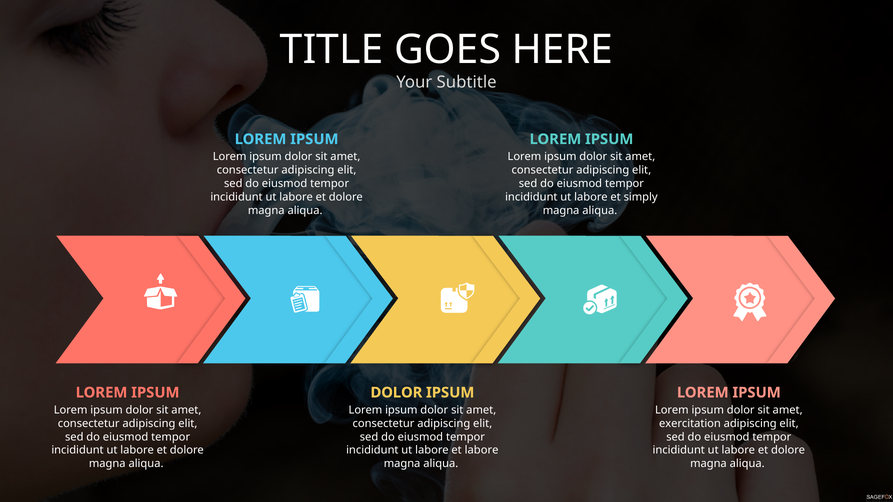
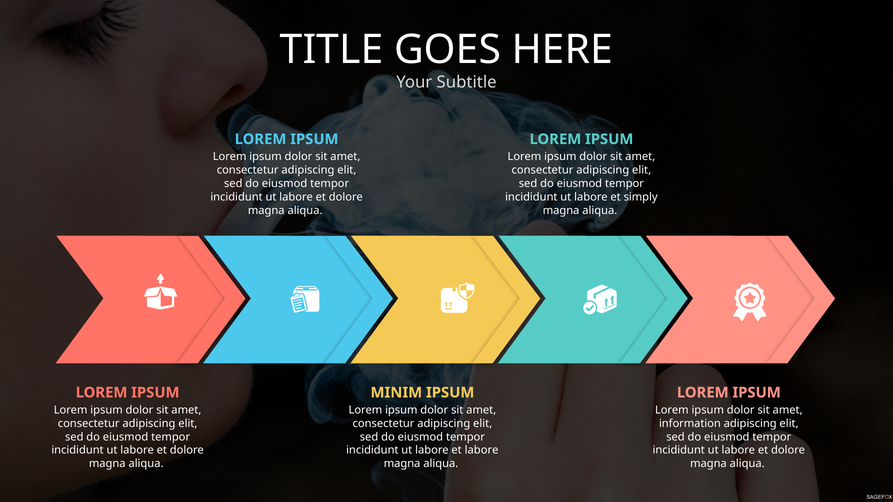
DOLOR at (396, 393): DOLOR -> MINIM
exercitation: exercitation -> information
